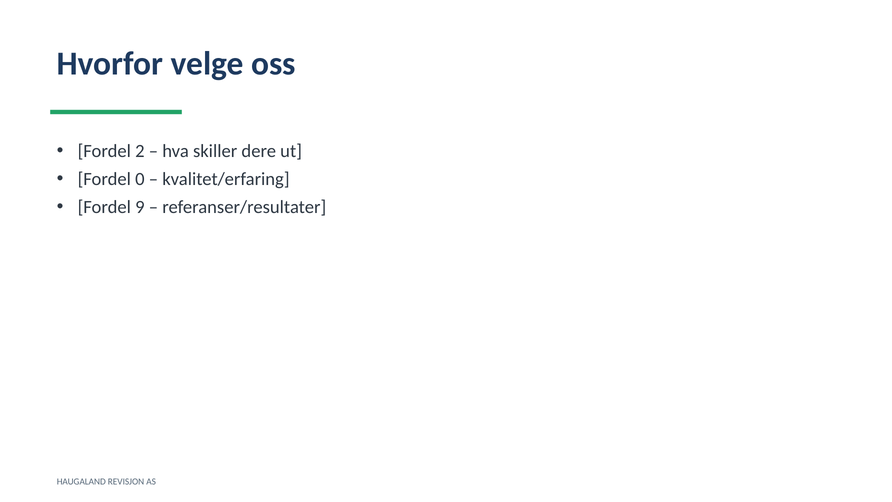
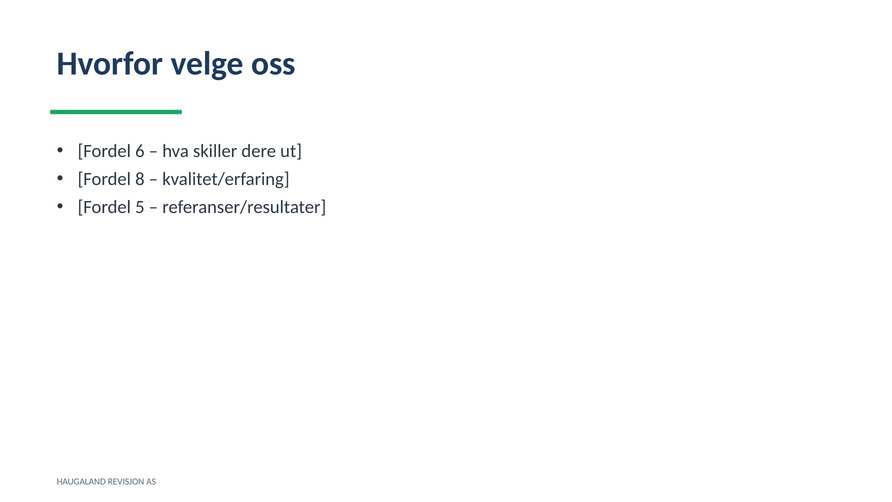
2: 2 -> 6
0: 0 -> 8
9: 9 -> 5
